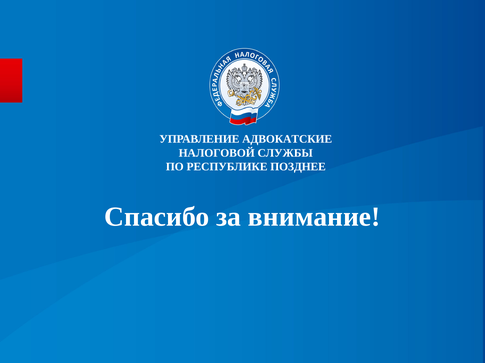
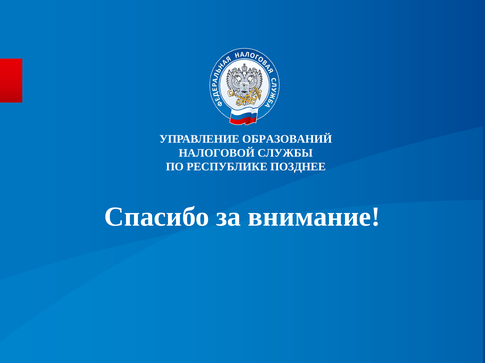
АДВОКАТСКИЕ: АДВОКАТСКИЕ -> ОБРАЗОВАНИЙ
